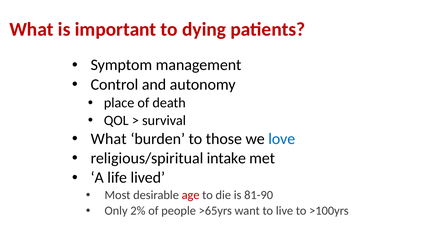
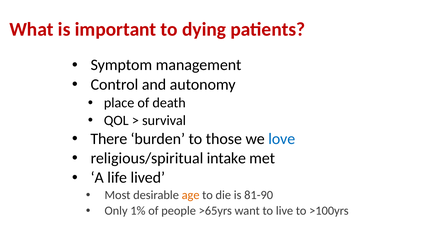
What at (109, 139): What -> There
age colour: red -> orange
2%: 2% -> 1%
